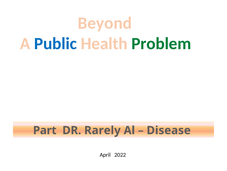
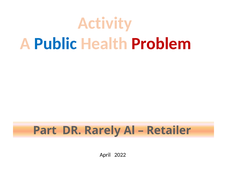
Beyond: Beyond -> Activity
Problem colour: green -> red
Disease: Disease -> Retailer
